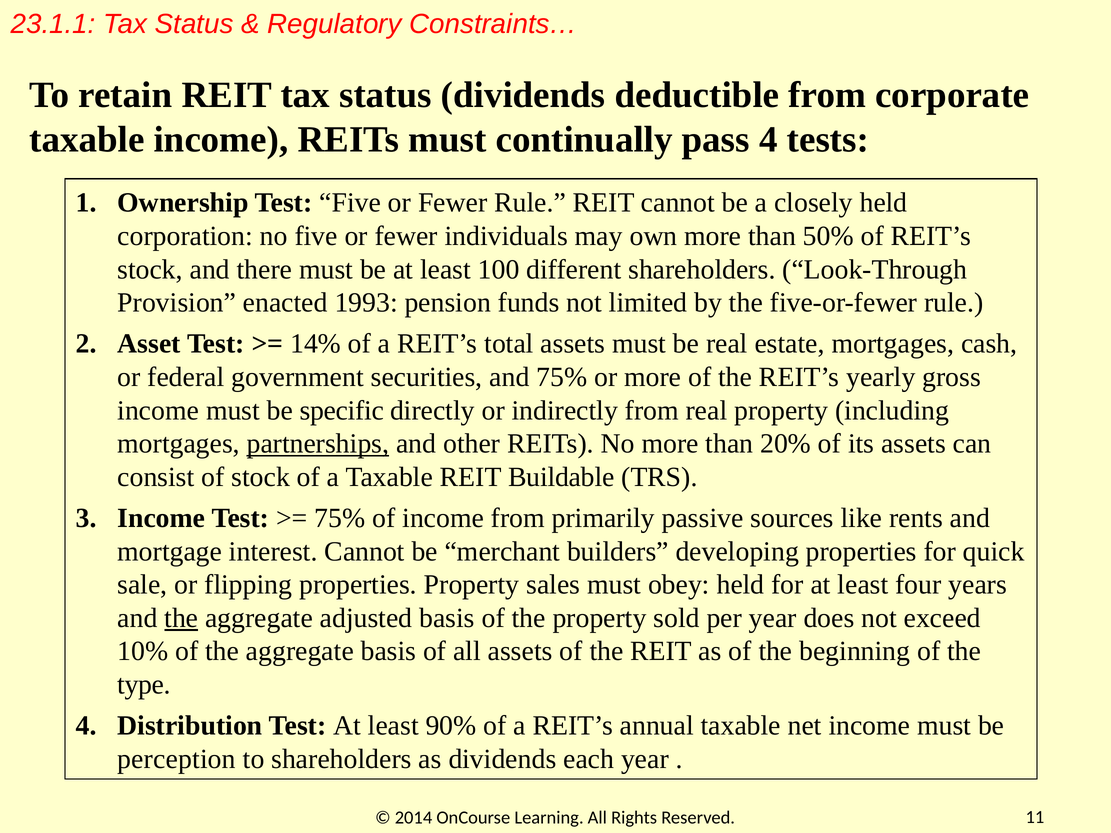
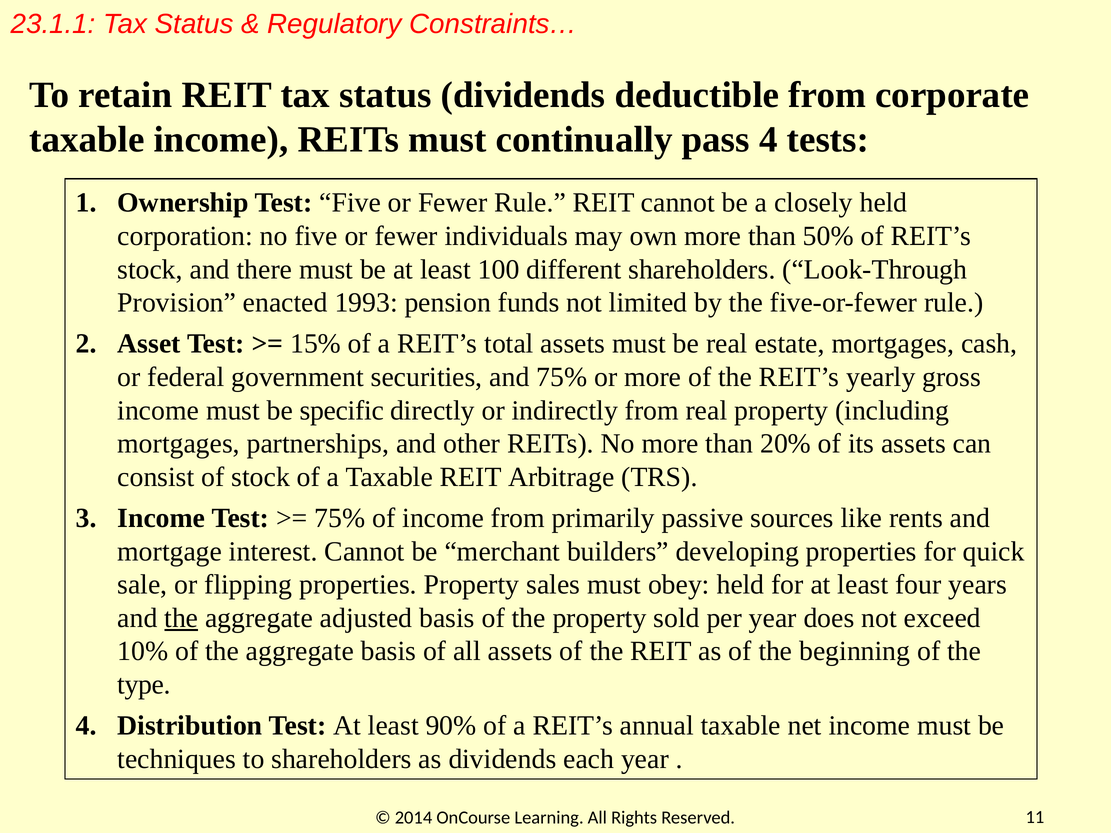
14%: 14% -> 15%
partnerships underline: present -> none
Buildable: Buildable -> Arbitrage
perception: perception -> techniques
